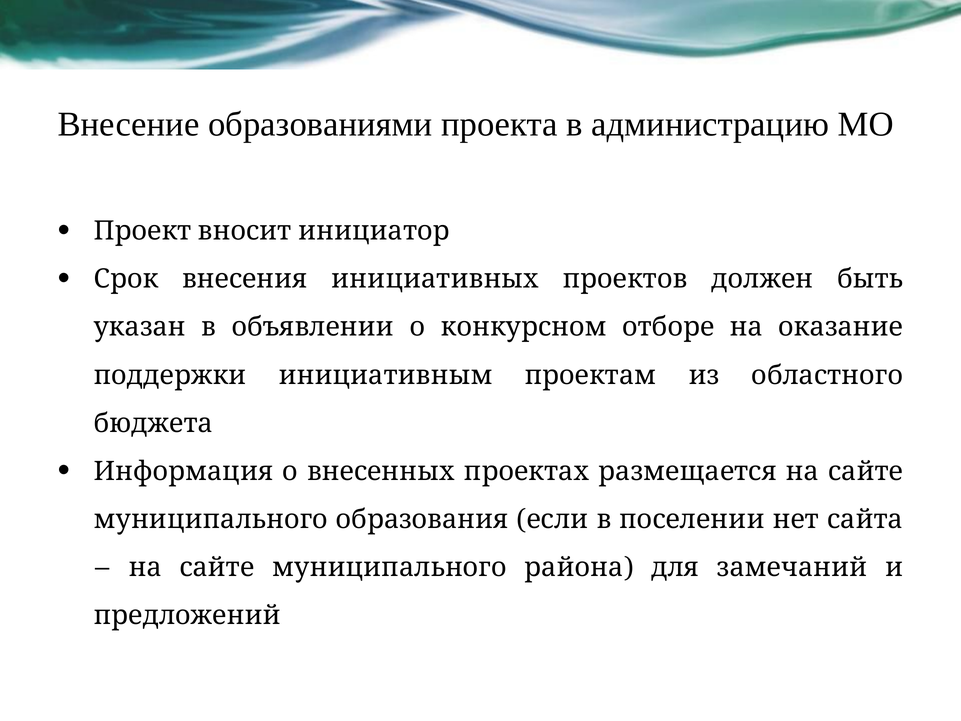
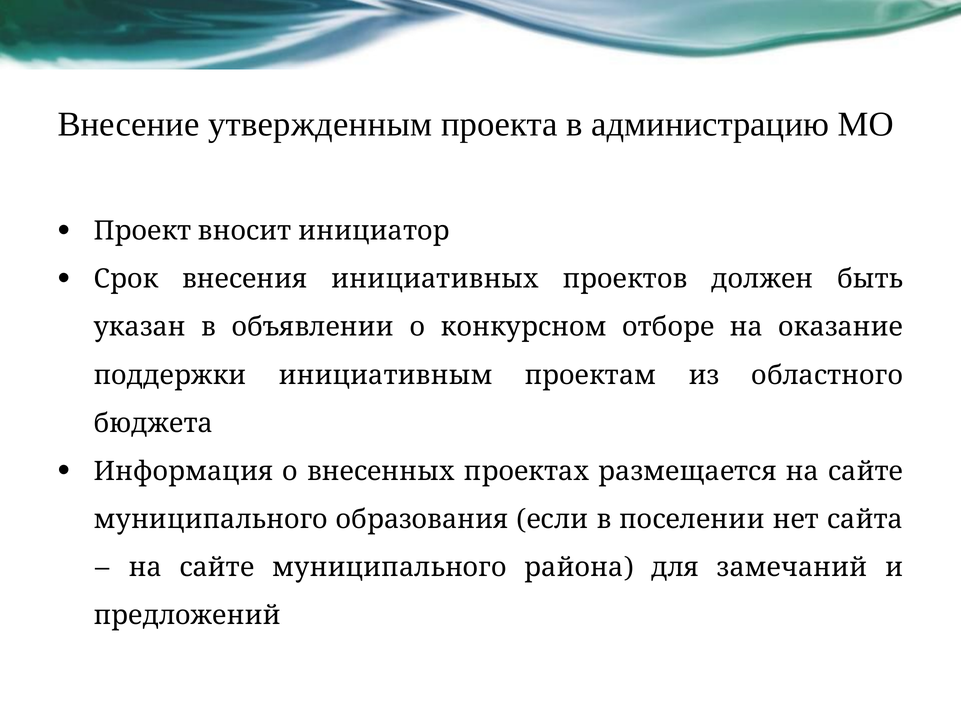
образованиями: образованиями -> утвержденным
